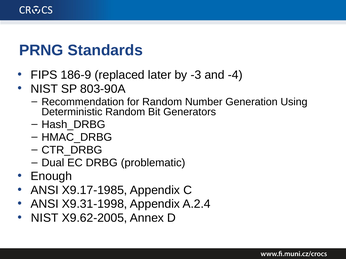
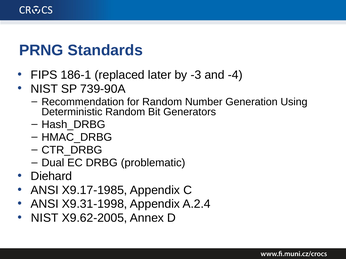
186-9: 186-9 -> 186-1
803-90A: 803-90A -> 739-90A
Enough: Enough -> Diehard
